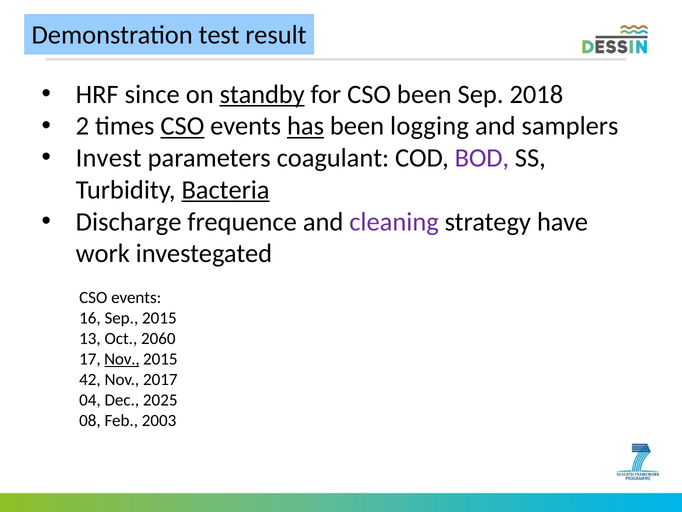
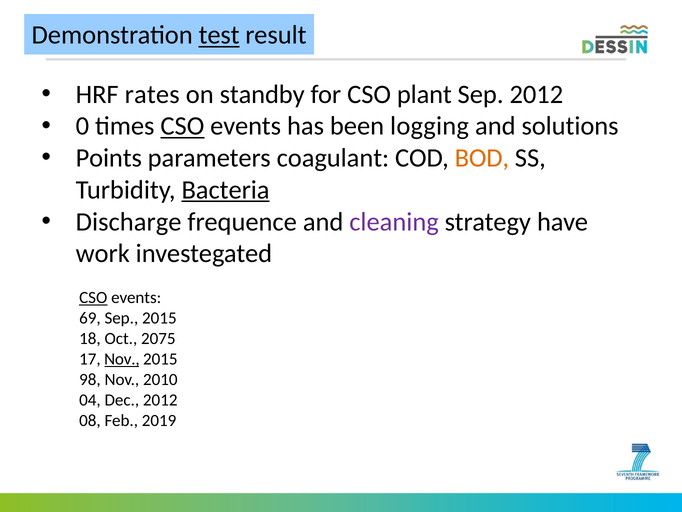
test underline: none -> present
since: since -> rates
standby underline: present -> none
CSO been: been -> plant
Sep 2018: 2018 -> 2012
2: 2 -> 0
has underline: present -> none
samplers: samplers -> solutions
Invest: Invest -> Points
BOD colour: purple -> orange
CSO at (93, 297) underline: none -> present
16: 16 -> 69
13: 13 -> 18
2060: 2060 -> 2075
42: 42 -> 98
2017: 2017 -> 2010
Dec 2025: 2025 -> 2012
2003: 2003 -> 2019
